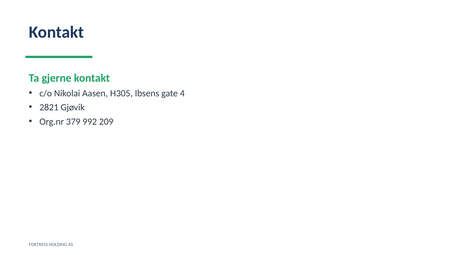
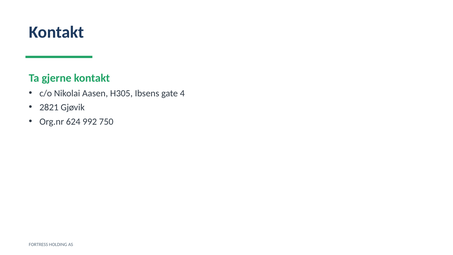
379: 379 -> 624
209: 209 -> 750
